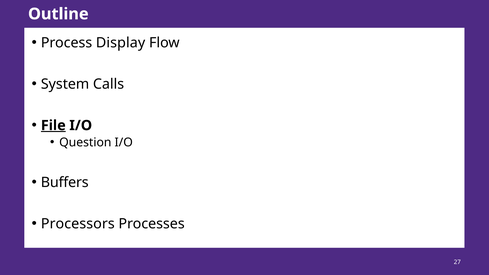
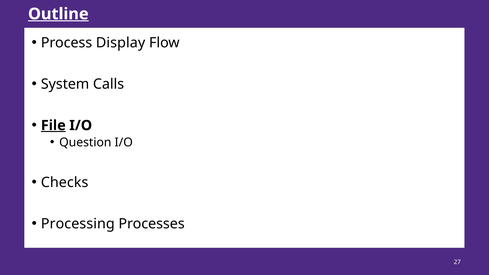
Outline underline: none -> present
Buffers: Buffers -> Checks
Processors: Processors -> Processing
